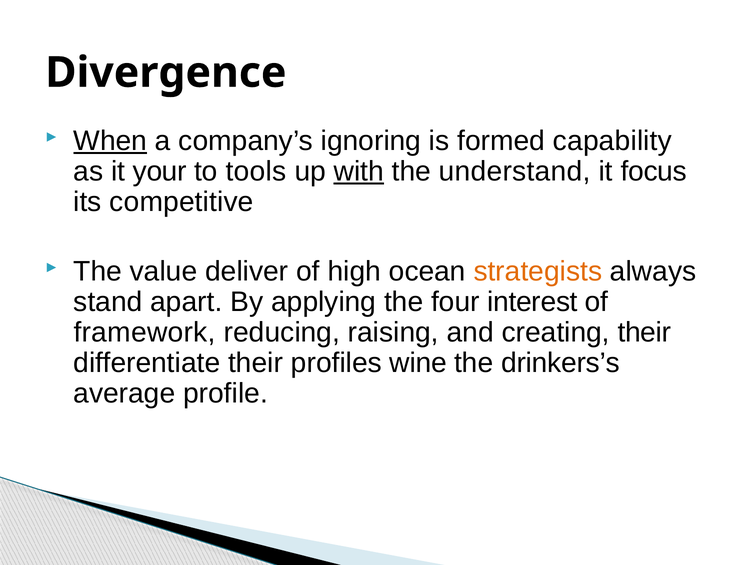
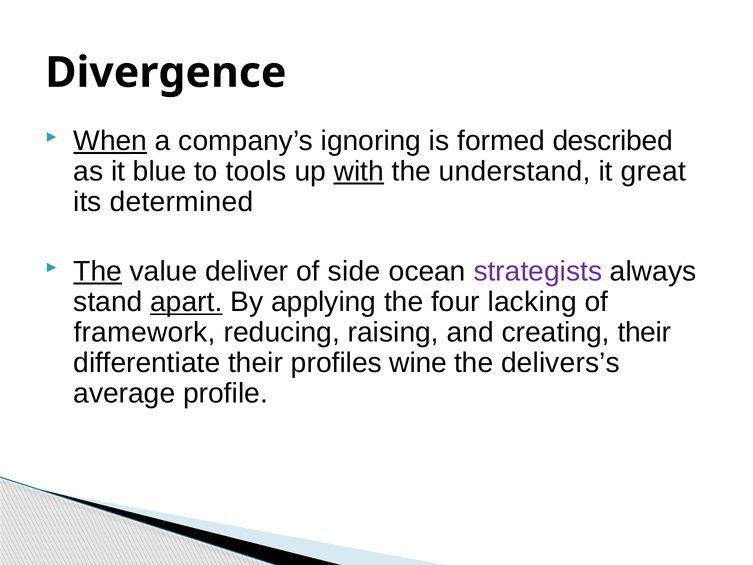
capability: capability -> described
your: your -> blue
focus: focus -> great
competitive: competitive -> determined
The at (98, 271) underline: none -> present
high: high -> side
strategists colour: orange -> purple
apart underline: none -> present
interest: interest -> lacking
drinkers’s: drinkers’s -> delivers’s
